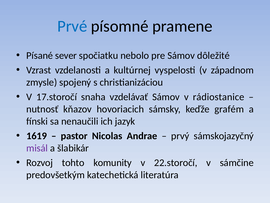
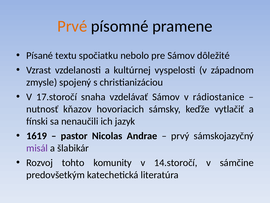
Prvé colour: blue -> orange
sever: sever -> textu
grafém: grafém -> vytlačiť
22.storočí: 22.storočí -> 14.storočí
